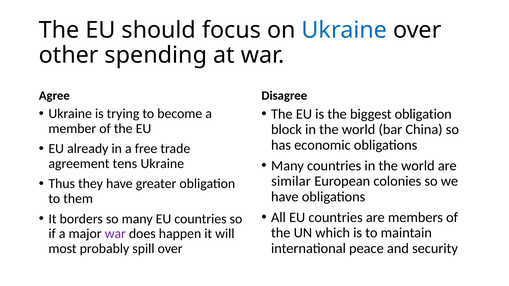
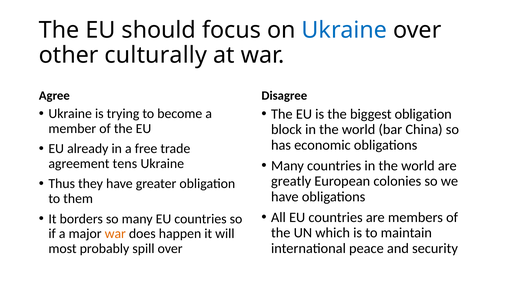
spending: spending -> culturally
similar: similar -> greatly
war at (115, 234) colour: purple -> orange
